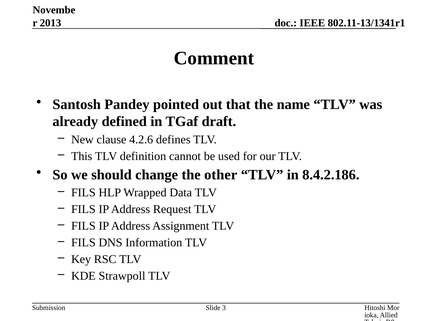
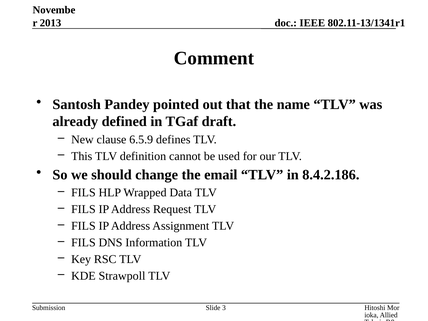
4.2.6: 4.2.6 -> 6.5.9
other: other -> email
